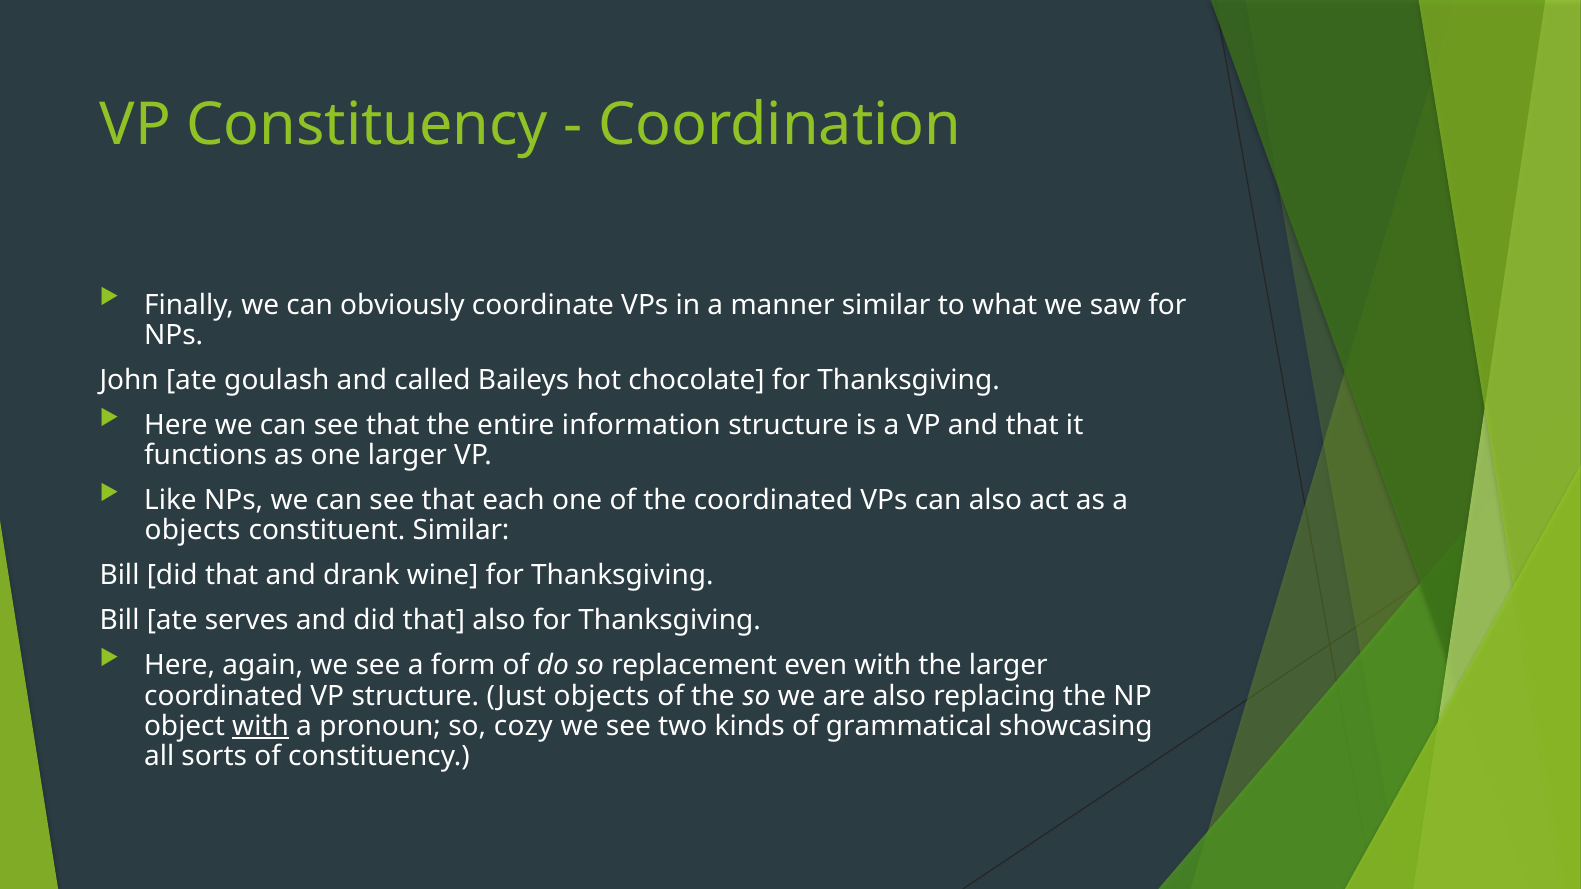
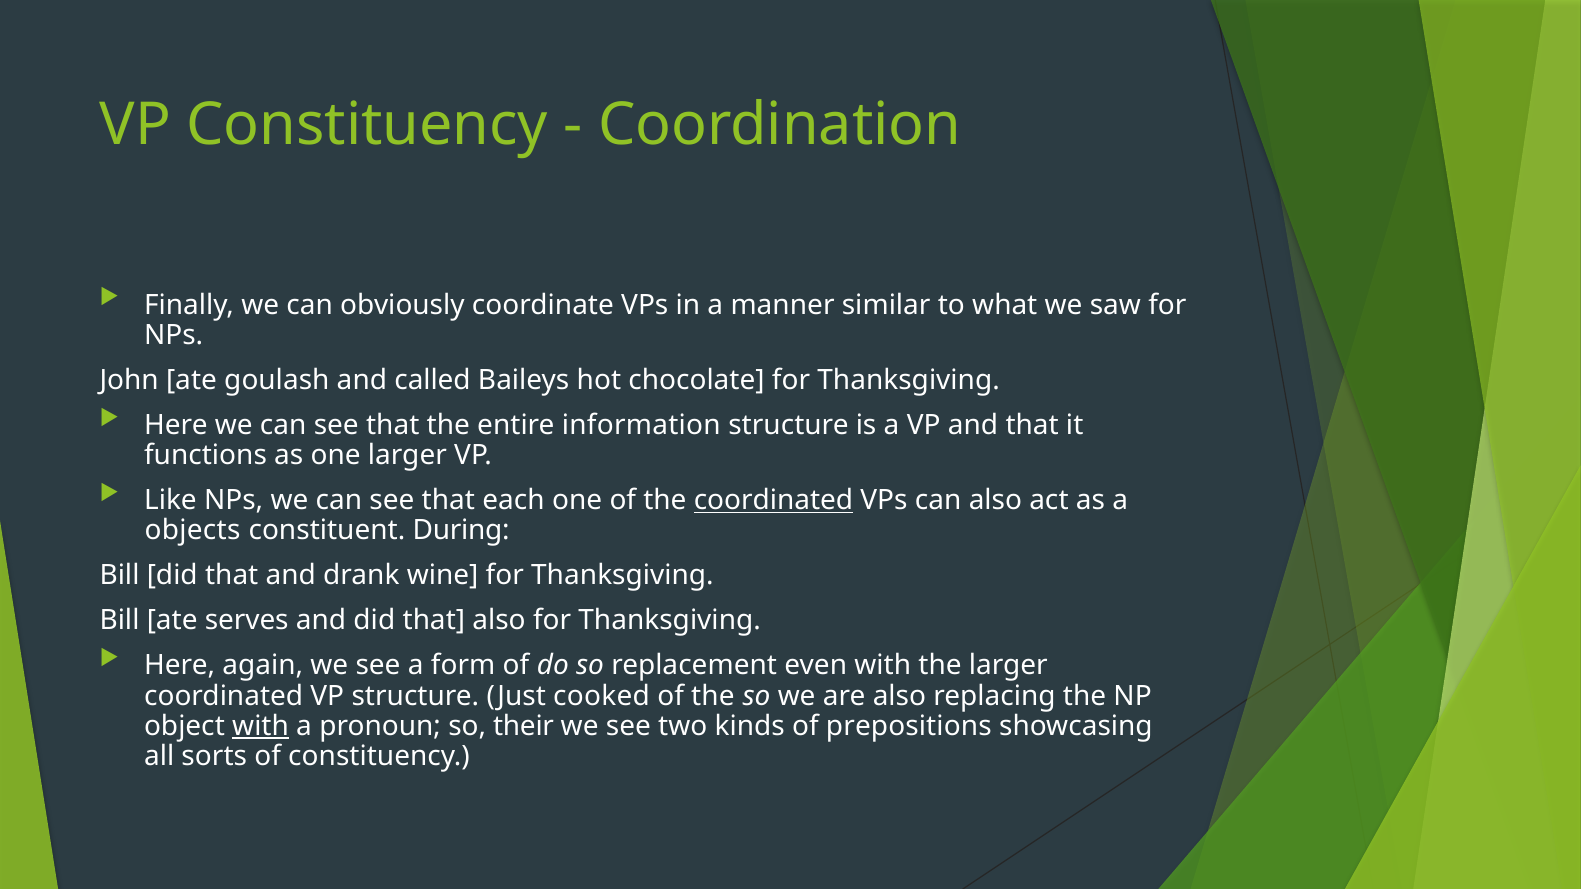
coordinated at (773, 501) underline: none -> present
constituent Similar: Similar -> During
Just objects: objects -> cooked
cozy: cozy -> their
grammatical: grammatical -> prepositions
